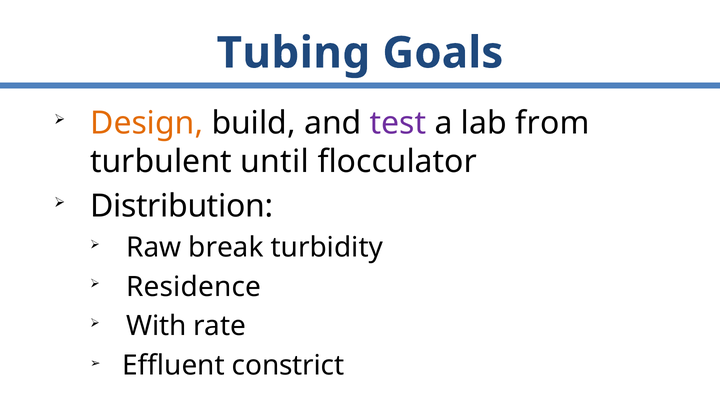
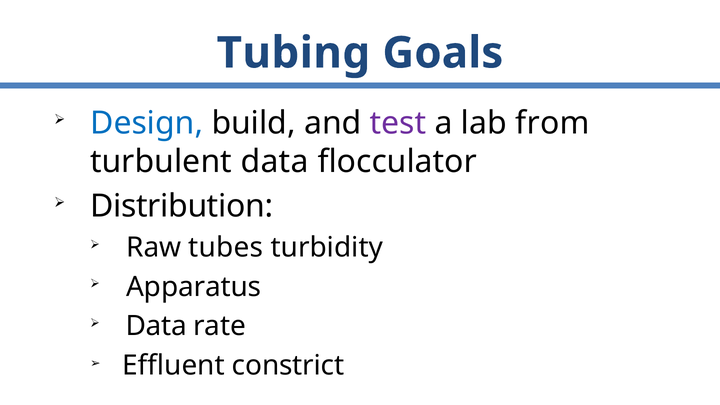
Design colour: orange -> blue
turbulent until: until -> data
break: break -> tubes
Residence: Residence -> Apparatus
With at (156, 326): With -> Data
